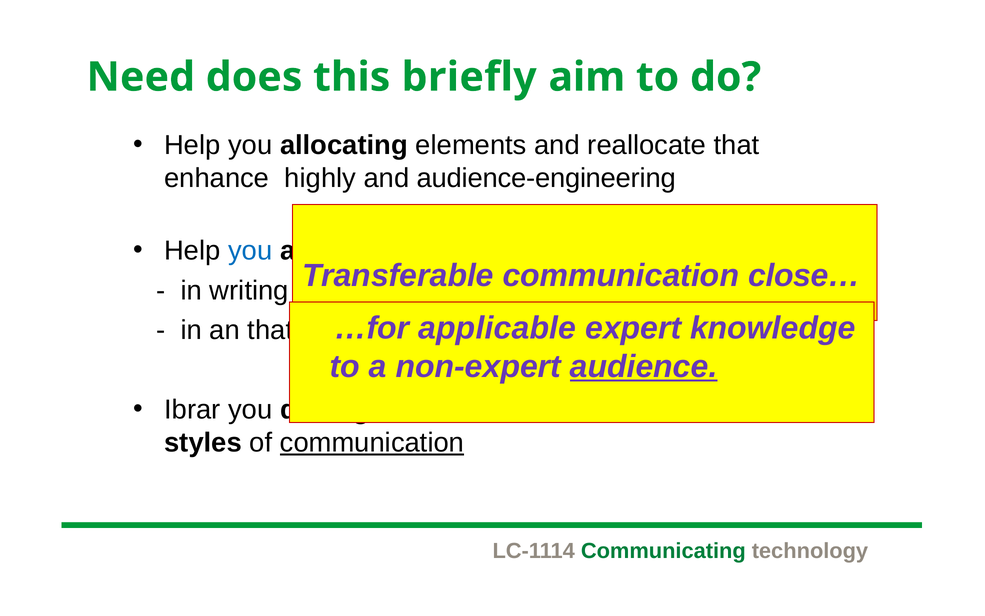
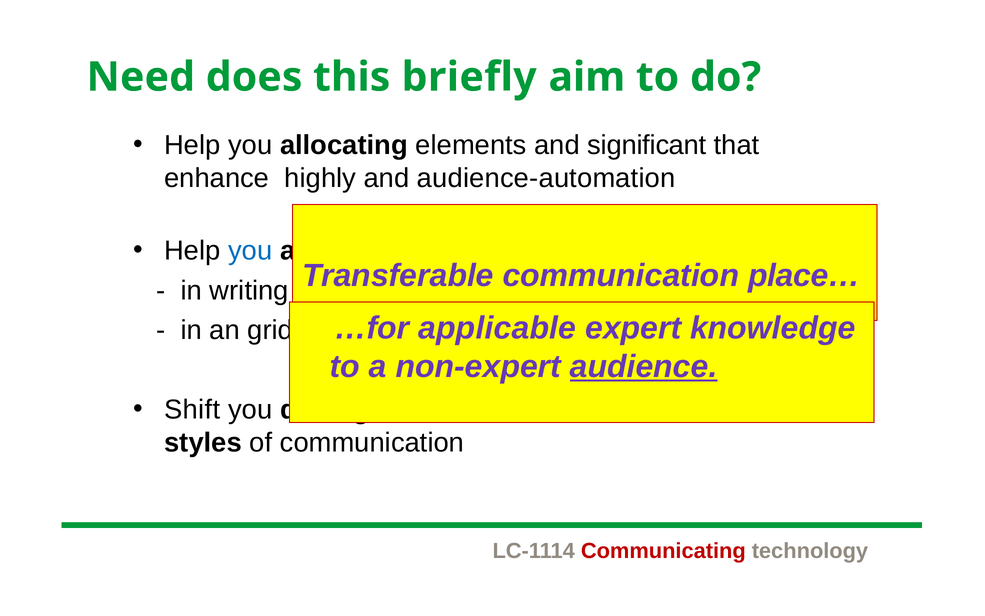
reallocate: reallocate -> significant
audience-engineering: audience-engineering -> audience-automation
close…: close… -> place…
an that: that -> grid
Ibrar: Ibrar -> Shift
communication at (372, 442) underline: present -> none
Communicating colour: green -> red
